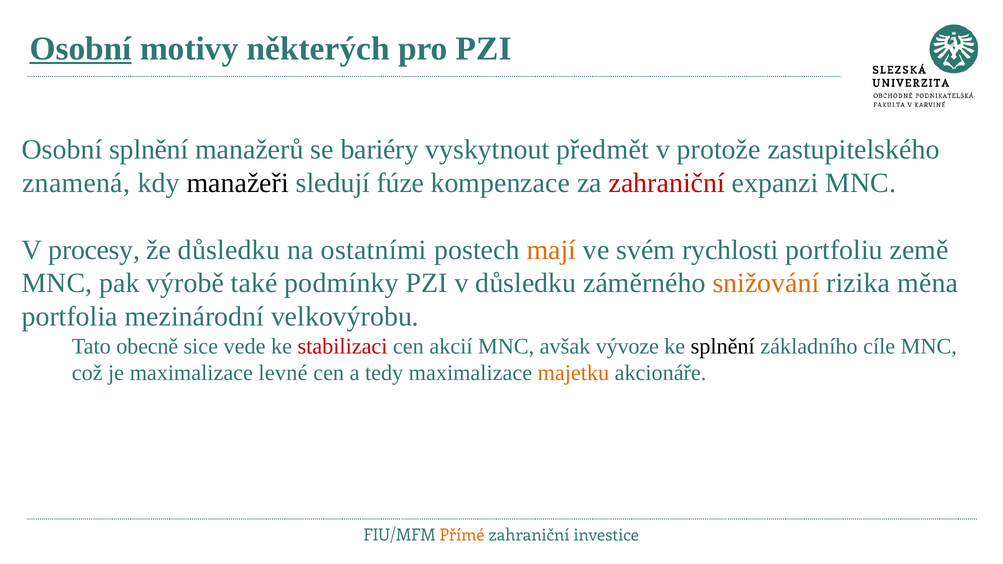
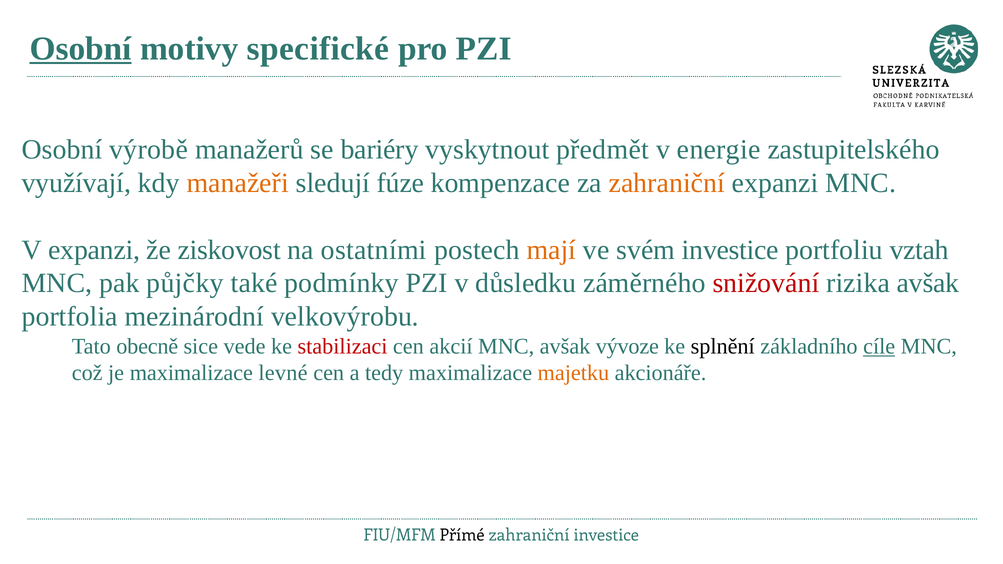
některých: některých -> specifické
Osobní splnění: splnění -> výrobě
protože: protože -> energie
znamená: znamená -> využívají
manažeři colour: black -> orange
zahraniční at (667, 183) colour: red -> orange
V procesy: procesy -> expanzi
že důsledku: důsledku -> ziskovost
svém rychlosti: rychlosti -> investice
země: země -> vztah
výrobě: výrobě -> půjčky
snižování colour: orange -> red
rizika měna: měna -> avšak
cíle underline: none -> present
Přímé colour: orange -> black
